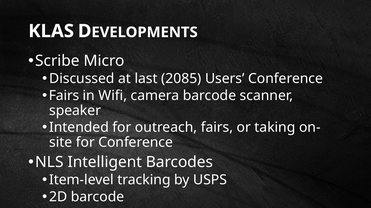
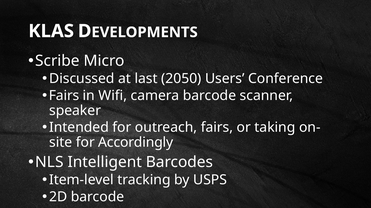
2085: 2085 -> 2050
for Conference: Conference -> Accordingly
